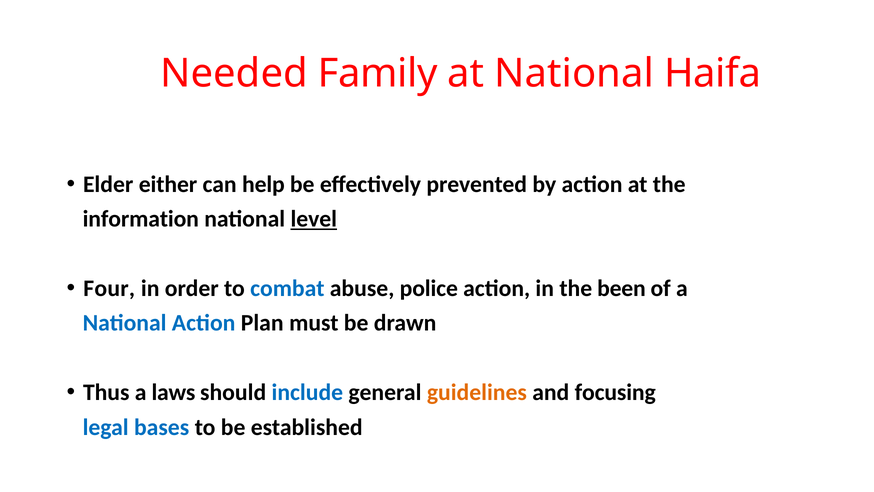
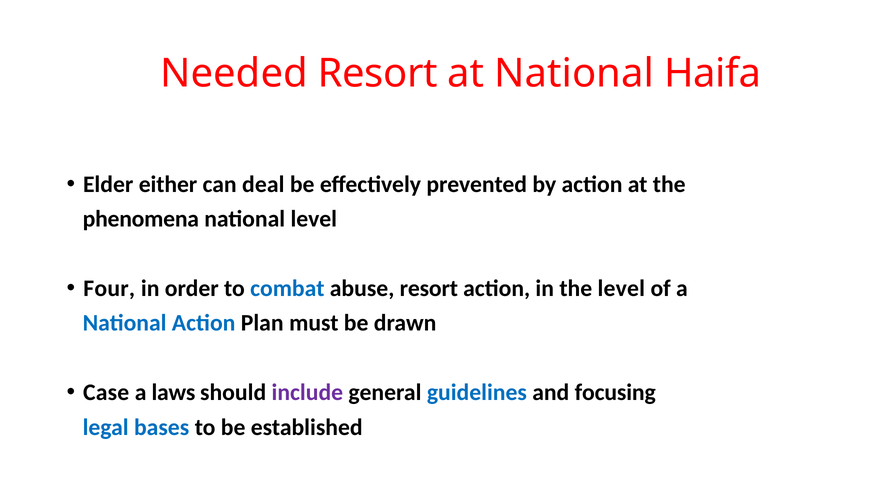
Needed Family: Family -> Resort
help: help -> deal
information: information -> phenomena
level at (314, 219) underline: present -> none
abuse police: police -> resort
the been: been -> level
Thus: Thus -> Case
include colour: blue -> purple
guidelines colour: orange -> blue
